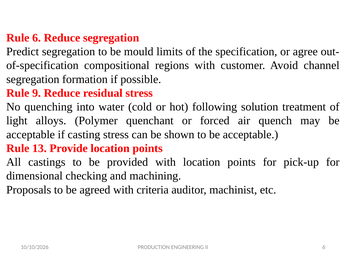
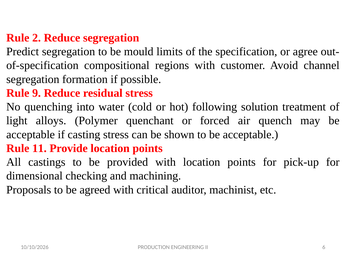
Rule 6: 6 -> 2
13: 13 -> 11
criteria: criteria -> critical
